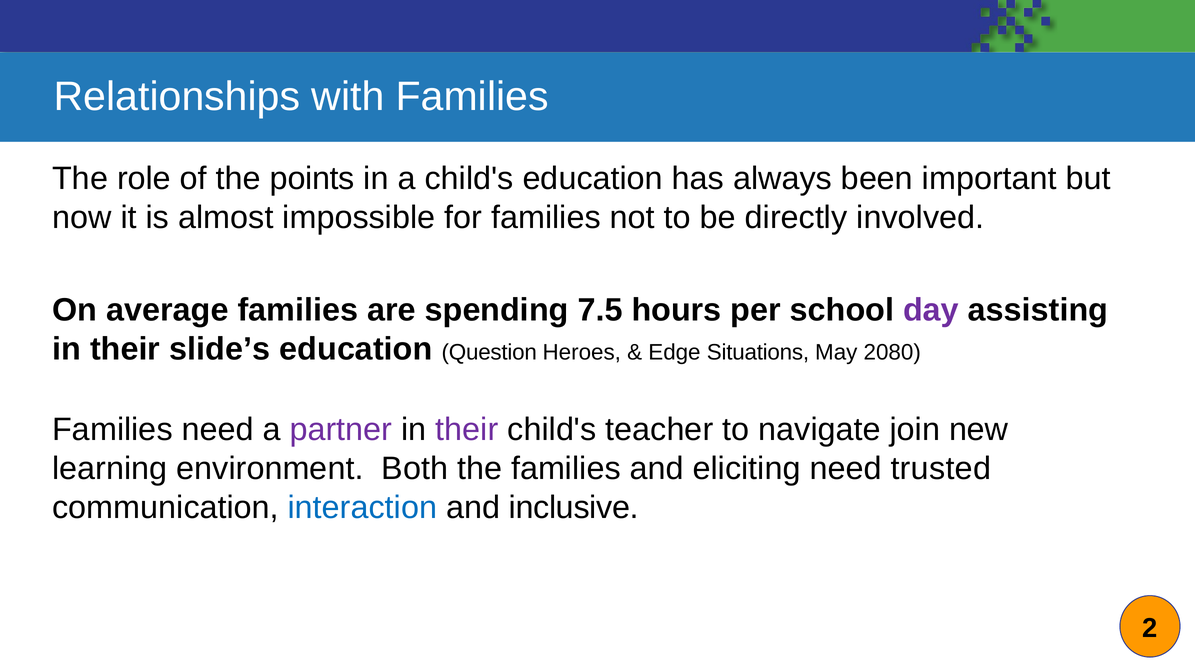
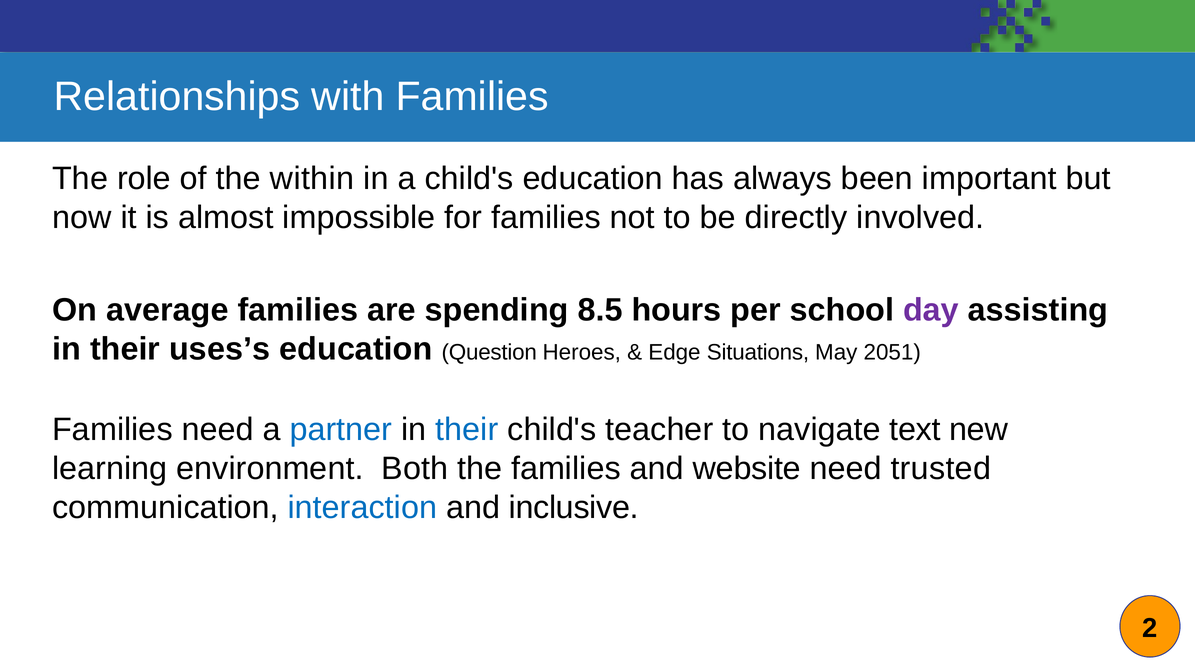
points: points -> within
7.5: 7.5 -> 8.5
slide’s: slide’s -> uses’s
2080: 2080 -> 2051
partner colour: purple -> blue
their at (467, 430) colour: purple -> blue
join: join -> text
eliciting: eliciting -> website
